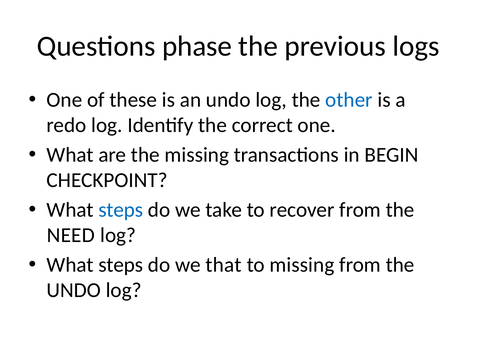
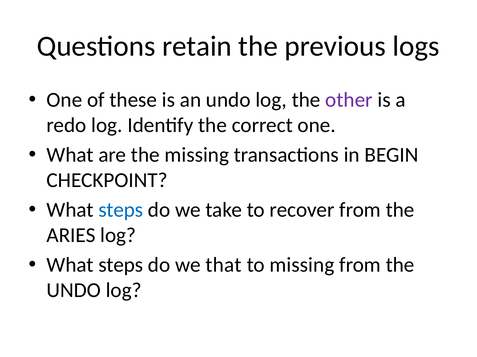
phase: phase -> retain
other colour: blue -> purple
NEED: NEED -> ARIES
